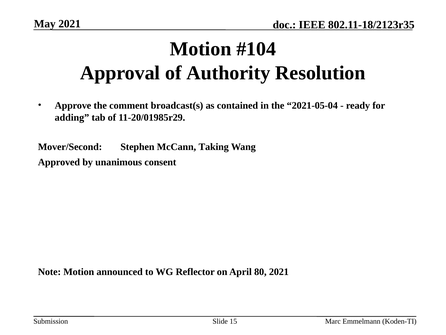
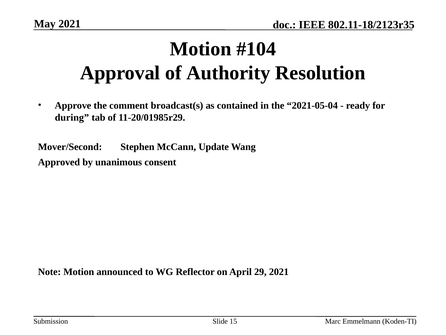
adding: adding -> during
Taking: Taking -> Update
80: 80 -> 29
